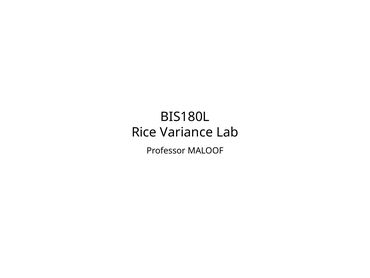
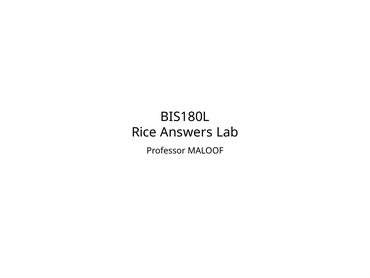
Variance: Variance -> Answers
